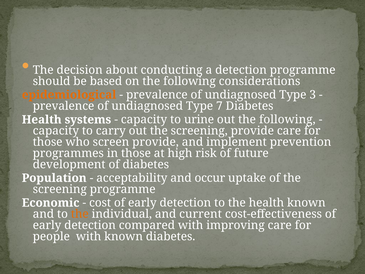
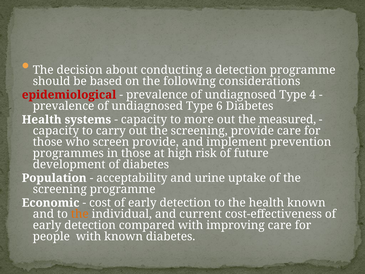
epidemiological colour: orange -> red
3: 3 -> 4
7: 7 -> 6
urine: urine -> more
out the following: following -> measured
occur: occur -> urine
